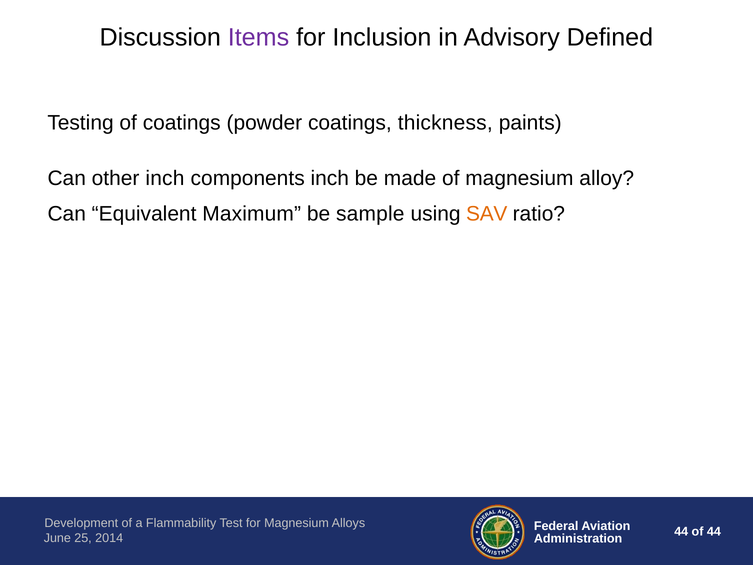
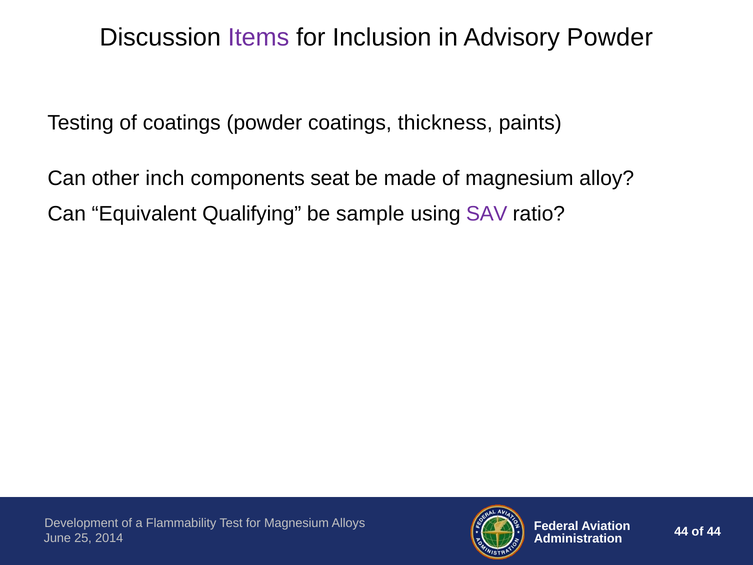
Advisory Defined: Defined -> Powder
components inch: inch -> seat
Maximum: Maximum -> Qualifying
SAV colour: orange -> purple
